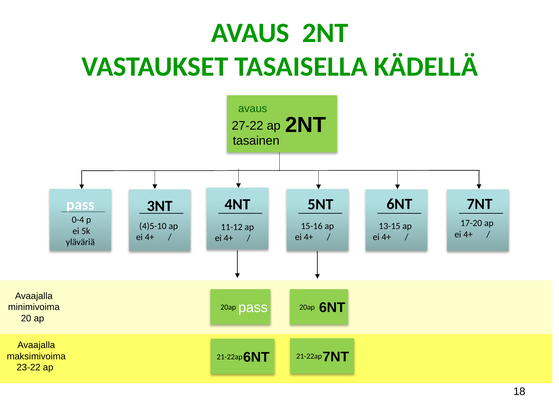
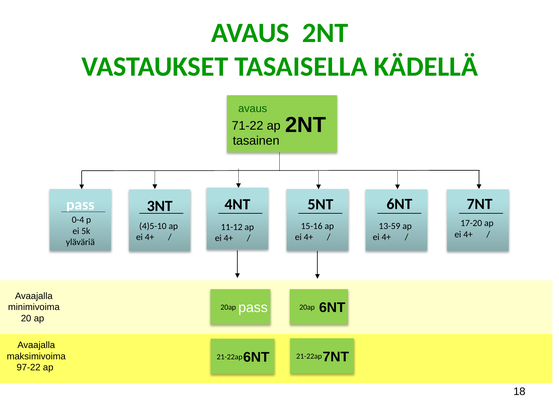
27-22: 27-22 -> 71-22
13-15: 13-15 -> 13-59
23-22: 23-22 -> 97-22
